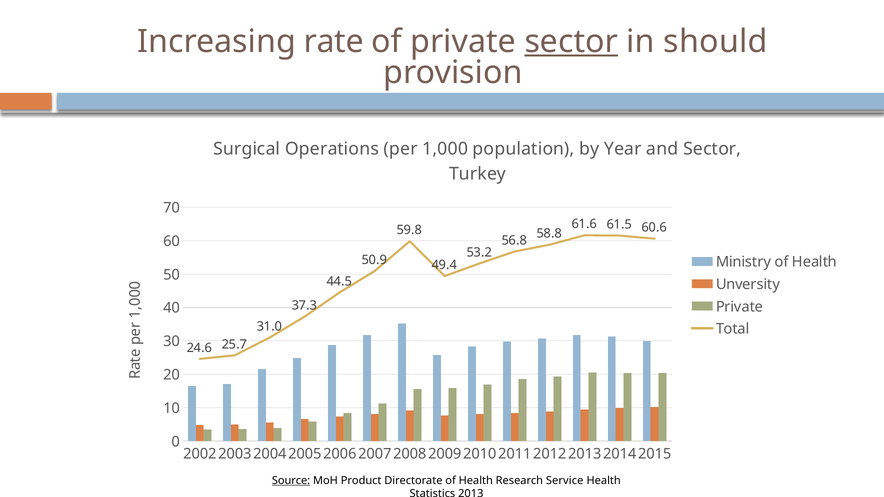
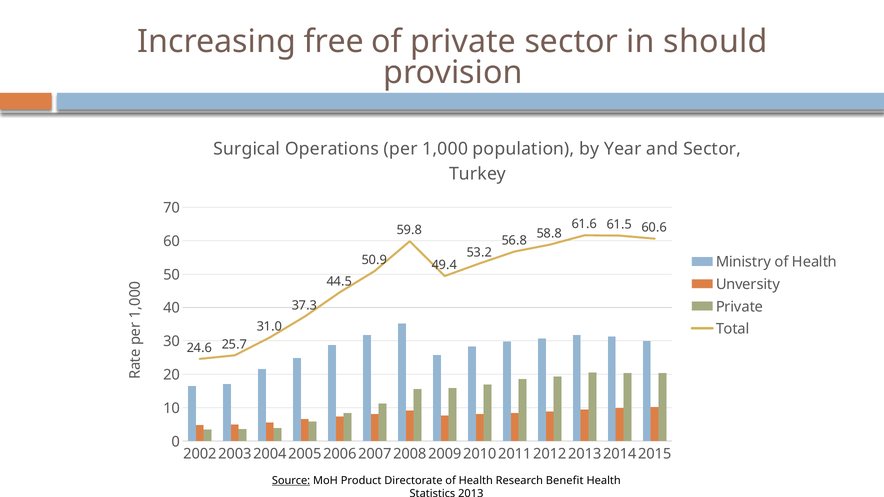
rate: rate -> free
sector at (571, 42) underline: present -> none
Service: Service -> Benefit
